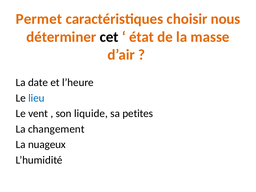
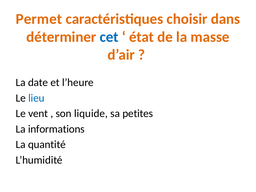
nous: nous -> dans
cet colour: black -> blue
changement: changement -> informations
nuageux: nuageux -> quantité
